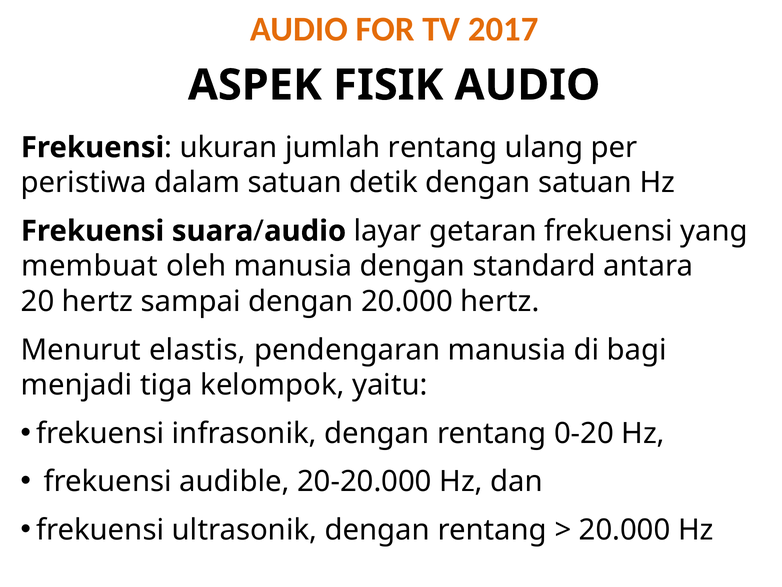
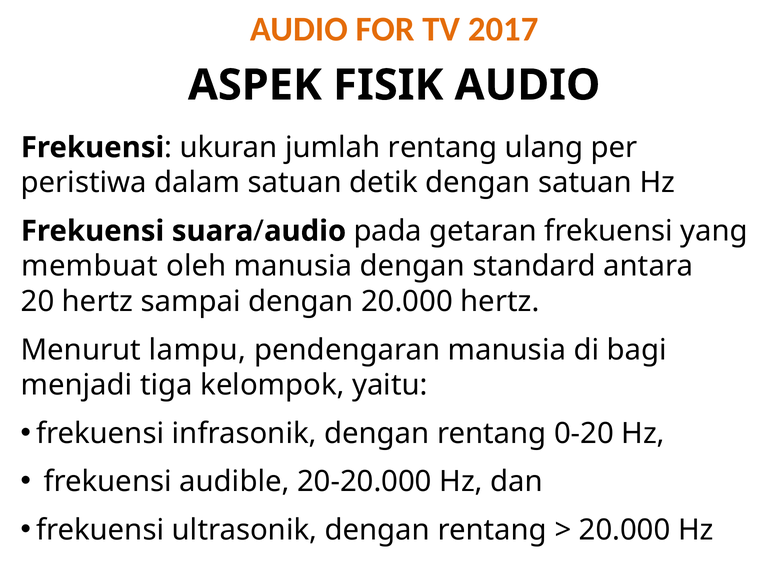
layar: layar -> pada
elastis: elastis -> lampu
